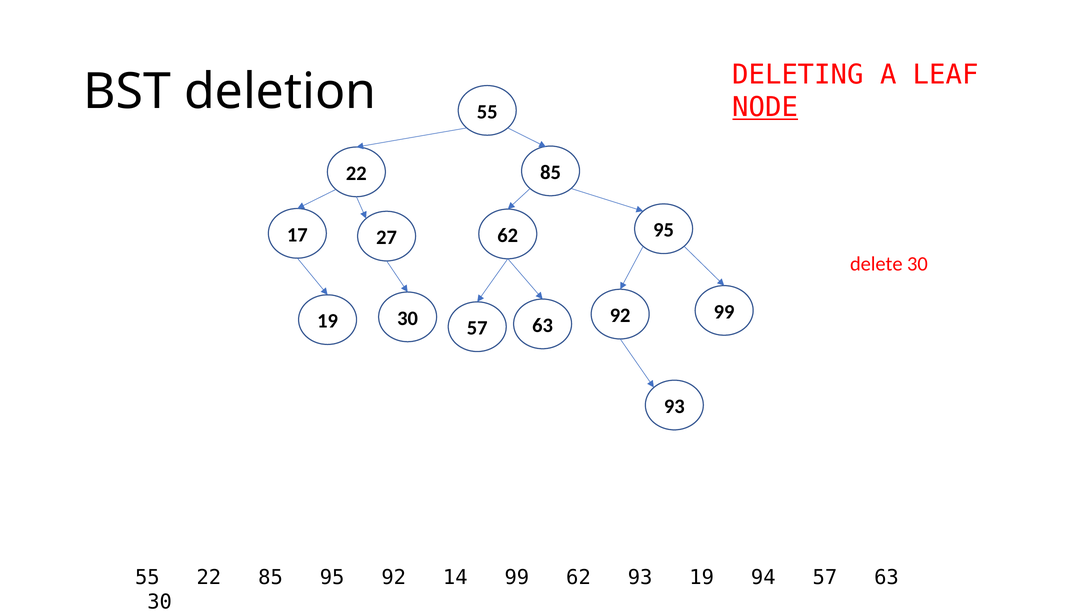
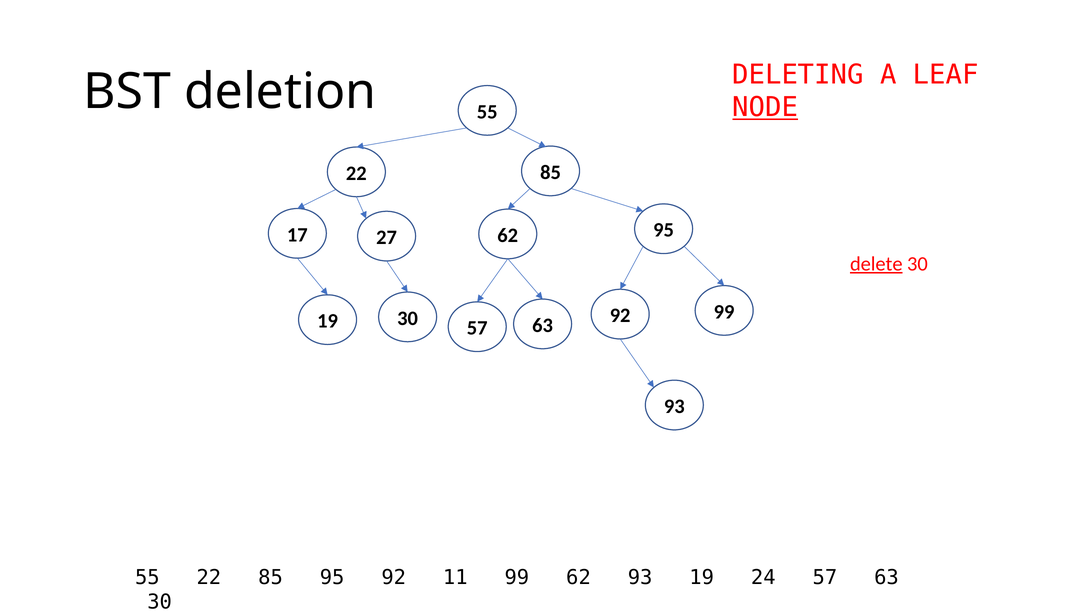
delete underline: none -> present
14: 14 -> 11
94: 94 -> 24
